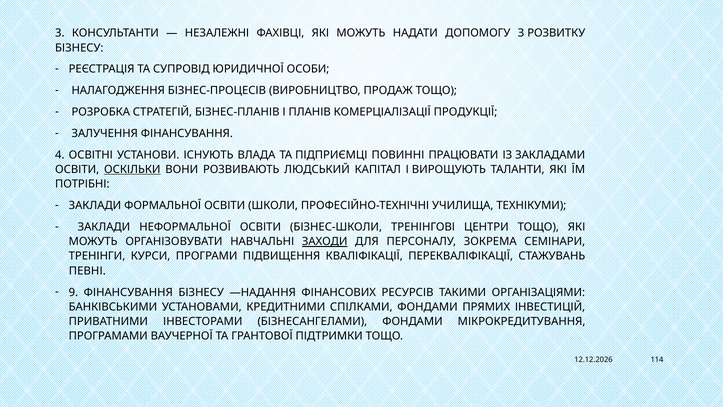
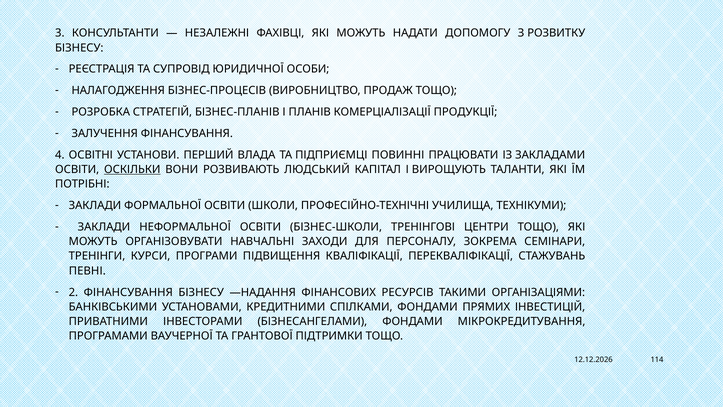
ІСНУЮТЬ: ІСНУЮТЬ -> ПЕРШИЙ
ЗАХОДИ underline: present -> none
9: 9 -> 2
